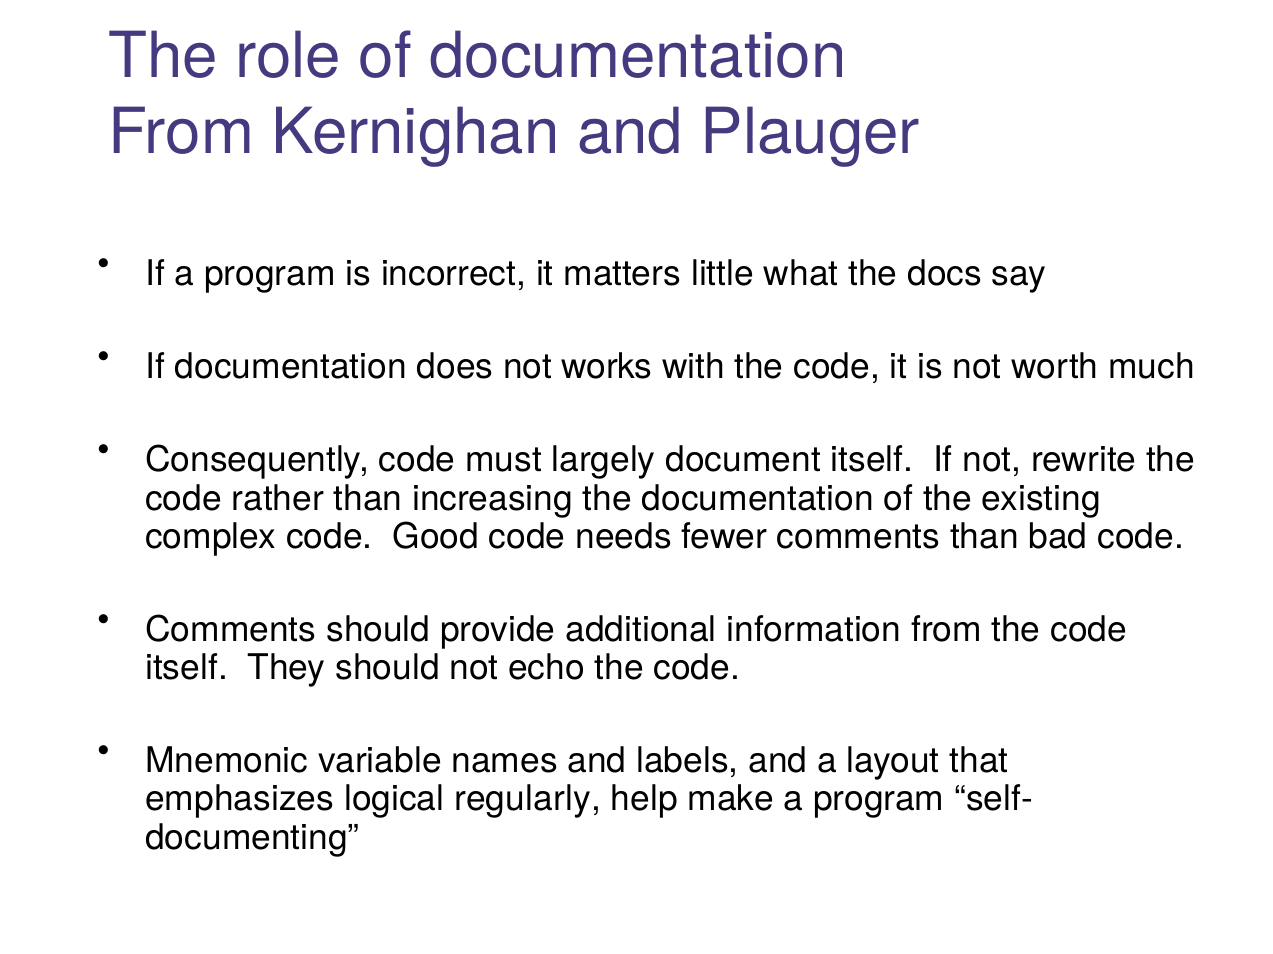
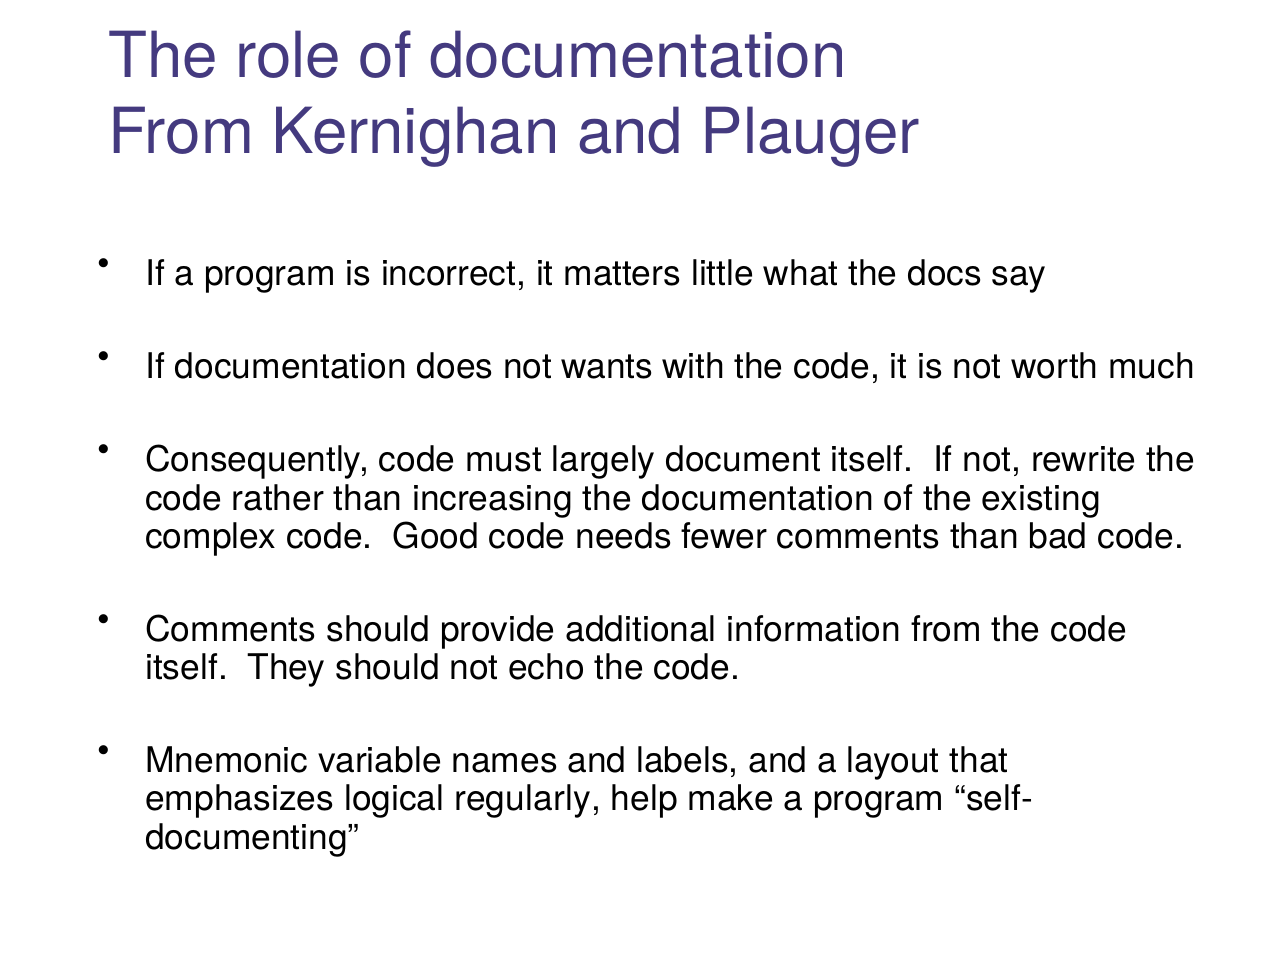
works: works -> wants
